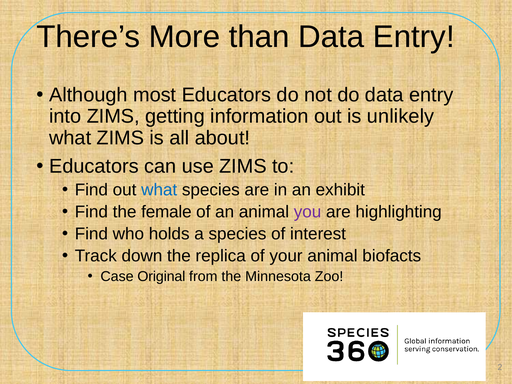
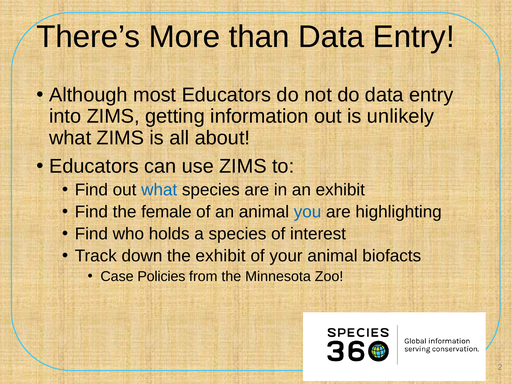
you colour: purple -> blue
the replica: replica -> exhibit
Original: Original -> Policies
